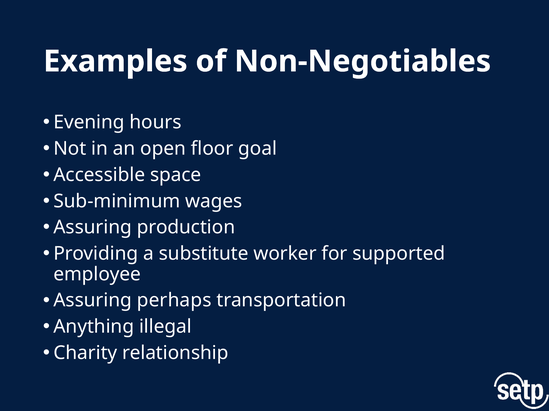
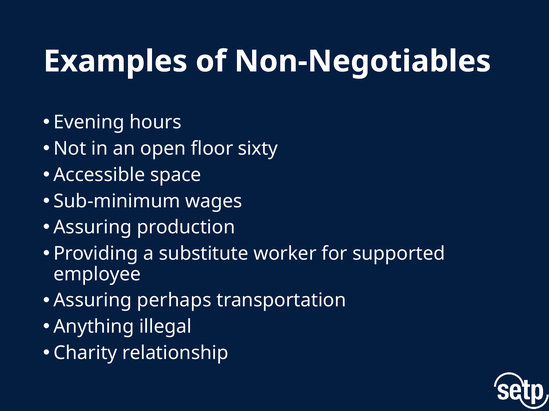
goal: goal -> sixty
